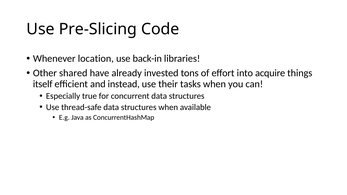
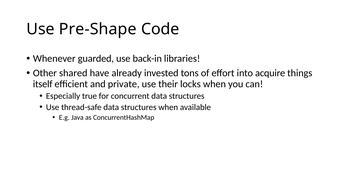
Pre-Slicing: Pre-Slicing -> Pre-Shape
location: location -> guarded
instead: instead -> private
tasks: tasks -> locks
